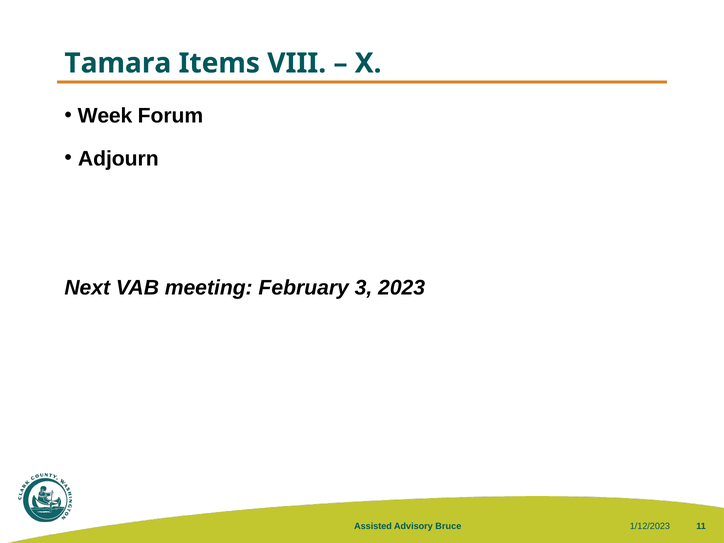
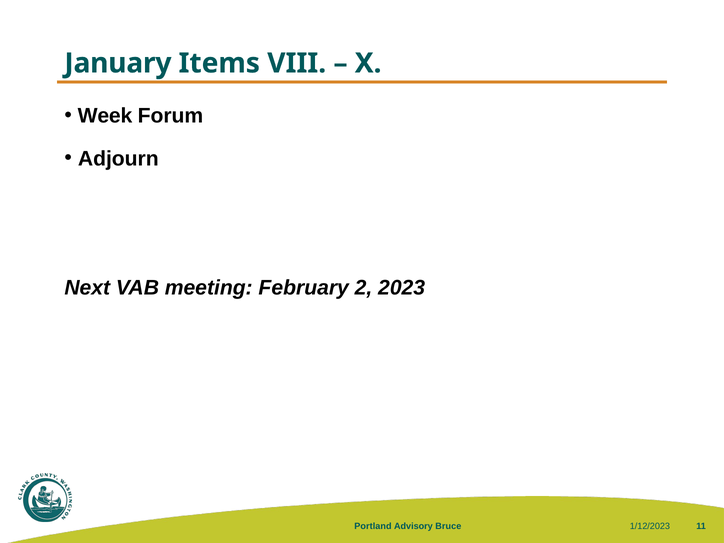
Tamara: Tamara -> January
3: 3 -> 2
Assisted: Assisted -> Portland
